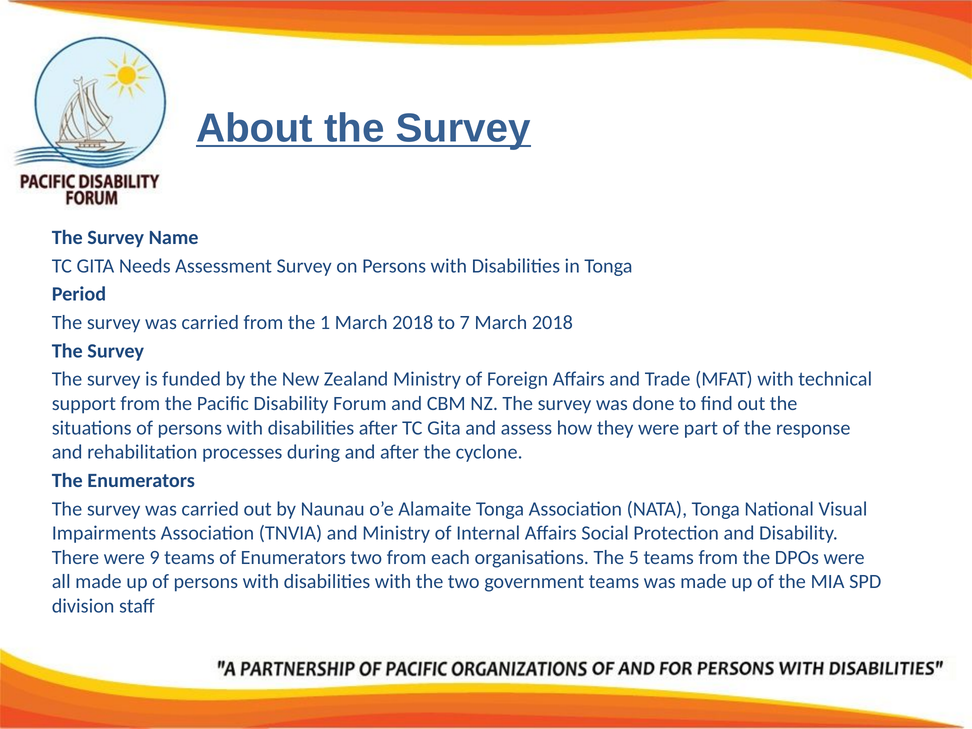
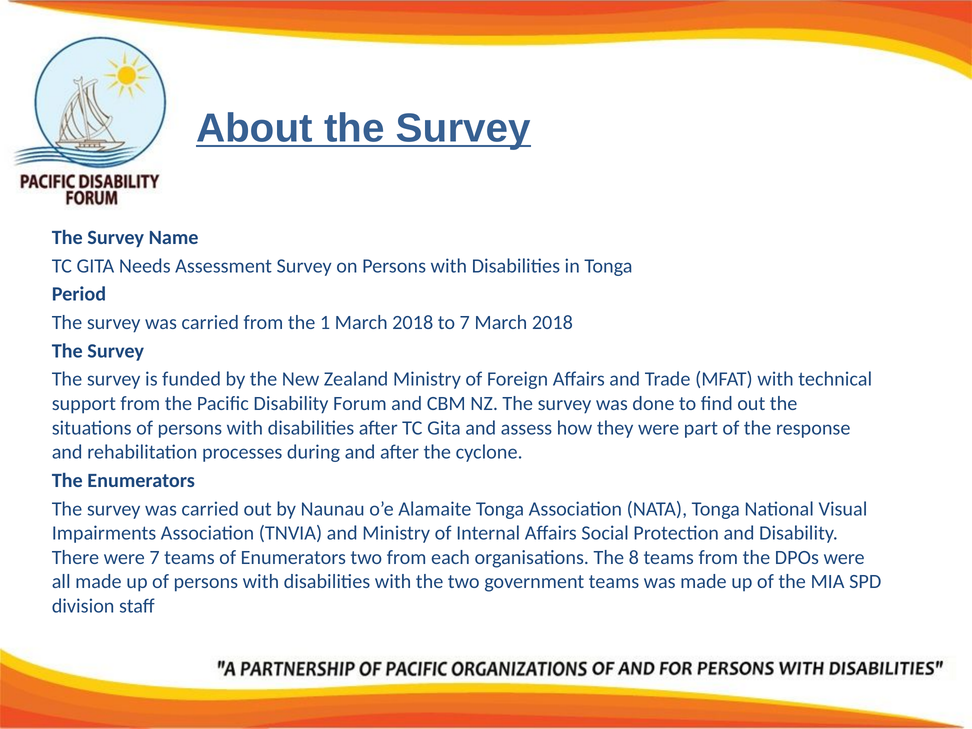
were 9: 9 -> 7
5: 5 -> 8
